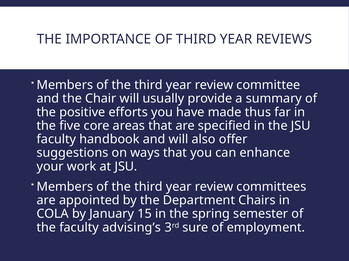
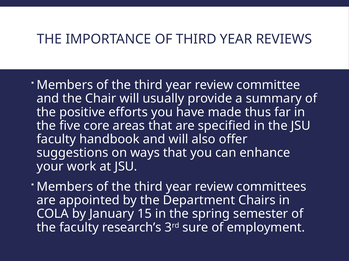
advising’s: advising’s -> research’s
